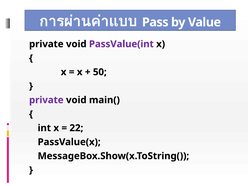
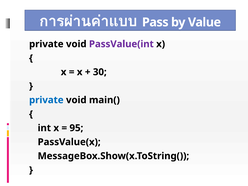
50: 50 -> 30
private at (46, 100) colour: purple -> blue
22: 22 -> 95
